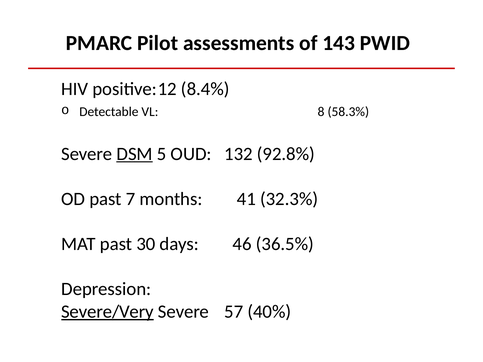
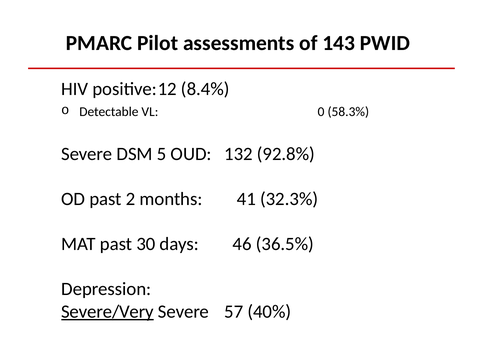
8: 8 -> 0
DSM underline: present -> none
7: 7 -> 2
